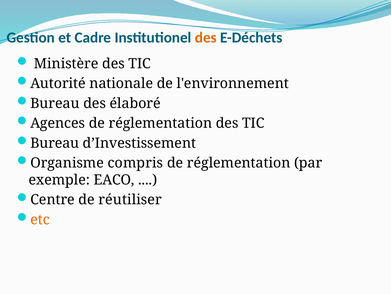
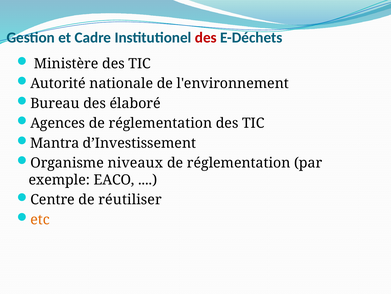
des at (206, 38) colour: orange -> red
Bureau at (55, 143): Bureau -> Mantra
compris: compris -> niveaux
